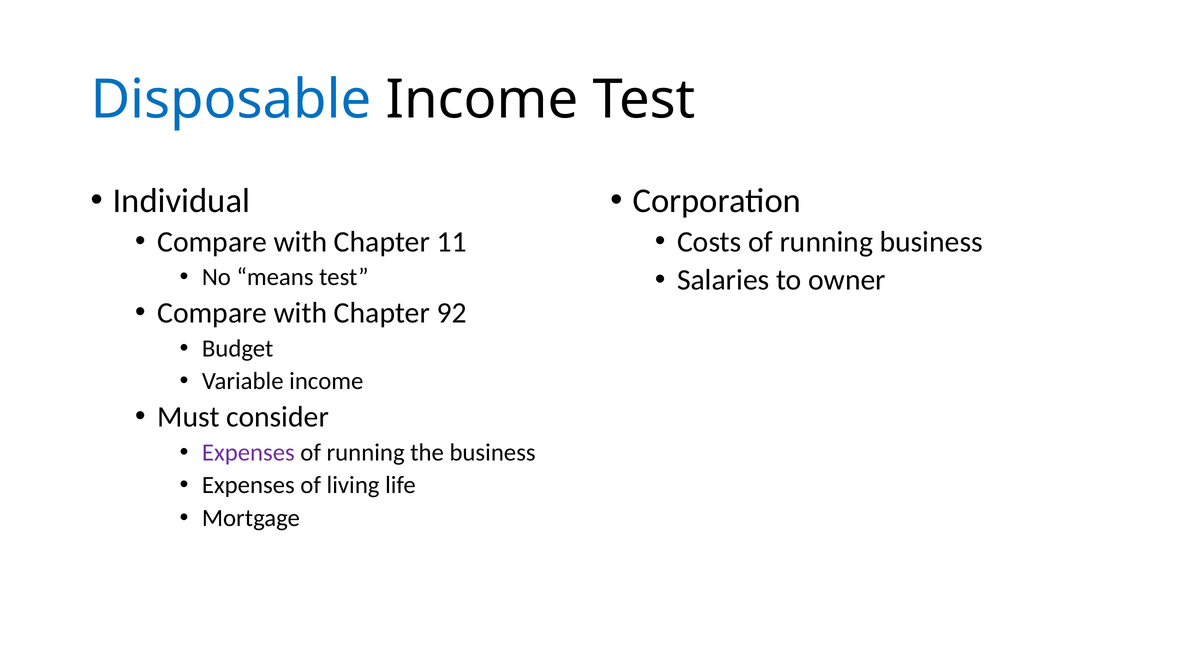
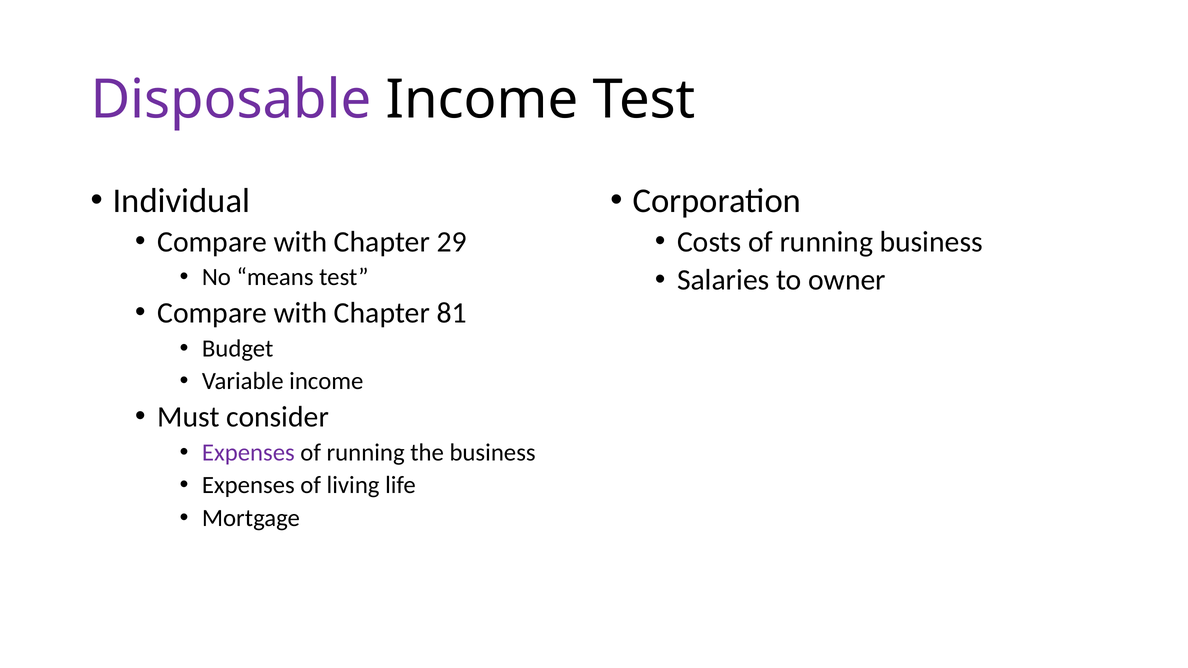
Disposable colour: blue -> purple
11: 11 -> 29
92: 92 -> 81
